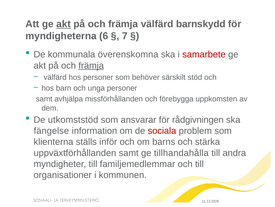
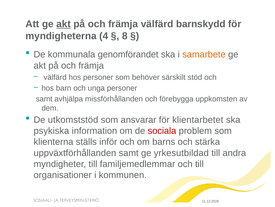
6: 6 -> 4
7: 7 -> 8
överenskomna: överenskomna -> genomförandet
samarbete colour: red -> orange
främja at (91, 65) underline: present -> none
rådgivningen: rådgivningen -> klientarbetet
fängelse: fängelse -> psykiska
tillhandahålla: tillhandahålla -> yrkesutbildad
